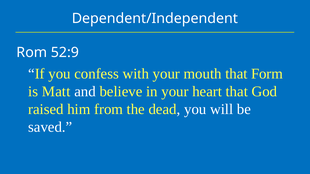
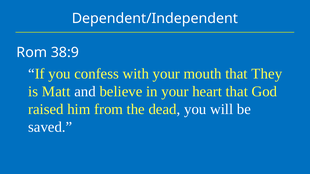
52:9: 52:9 -> 38:9
Form: Form -> They
